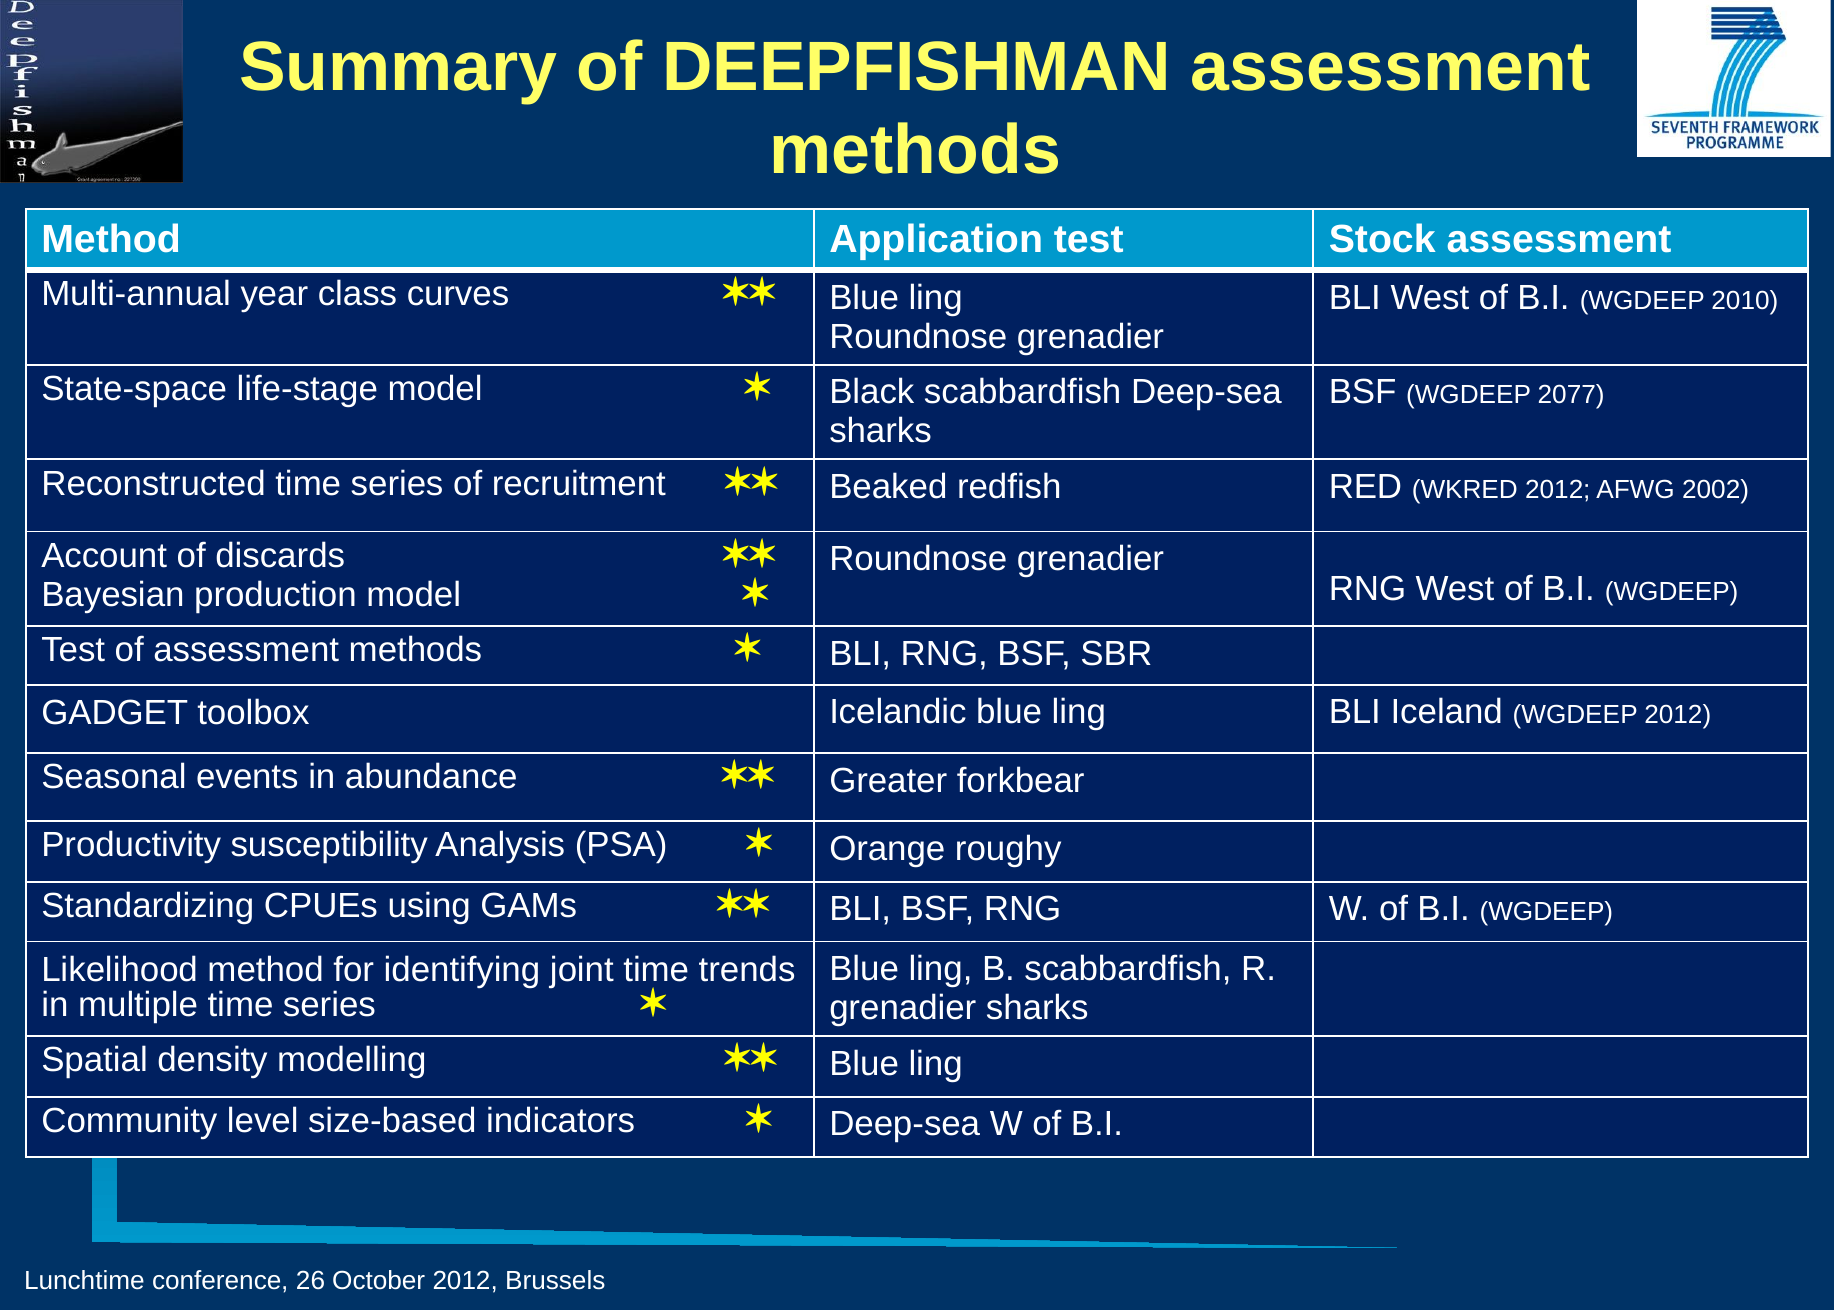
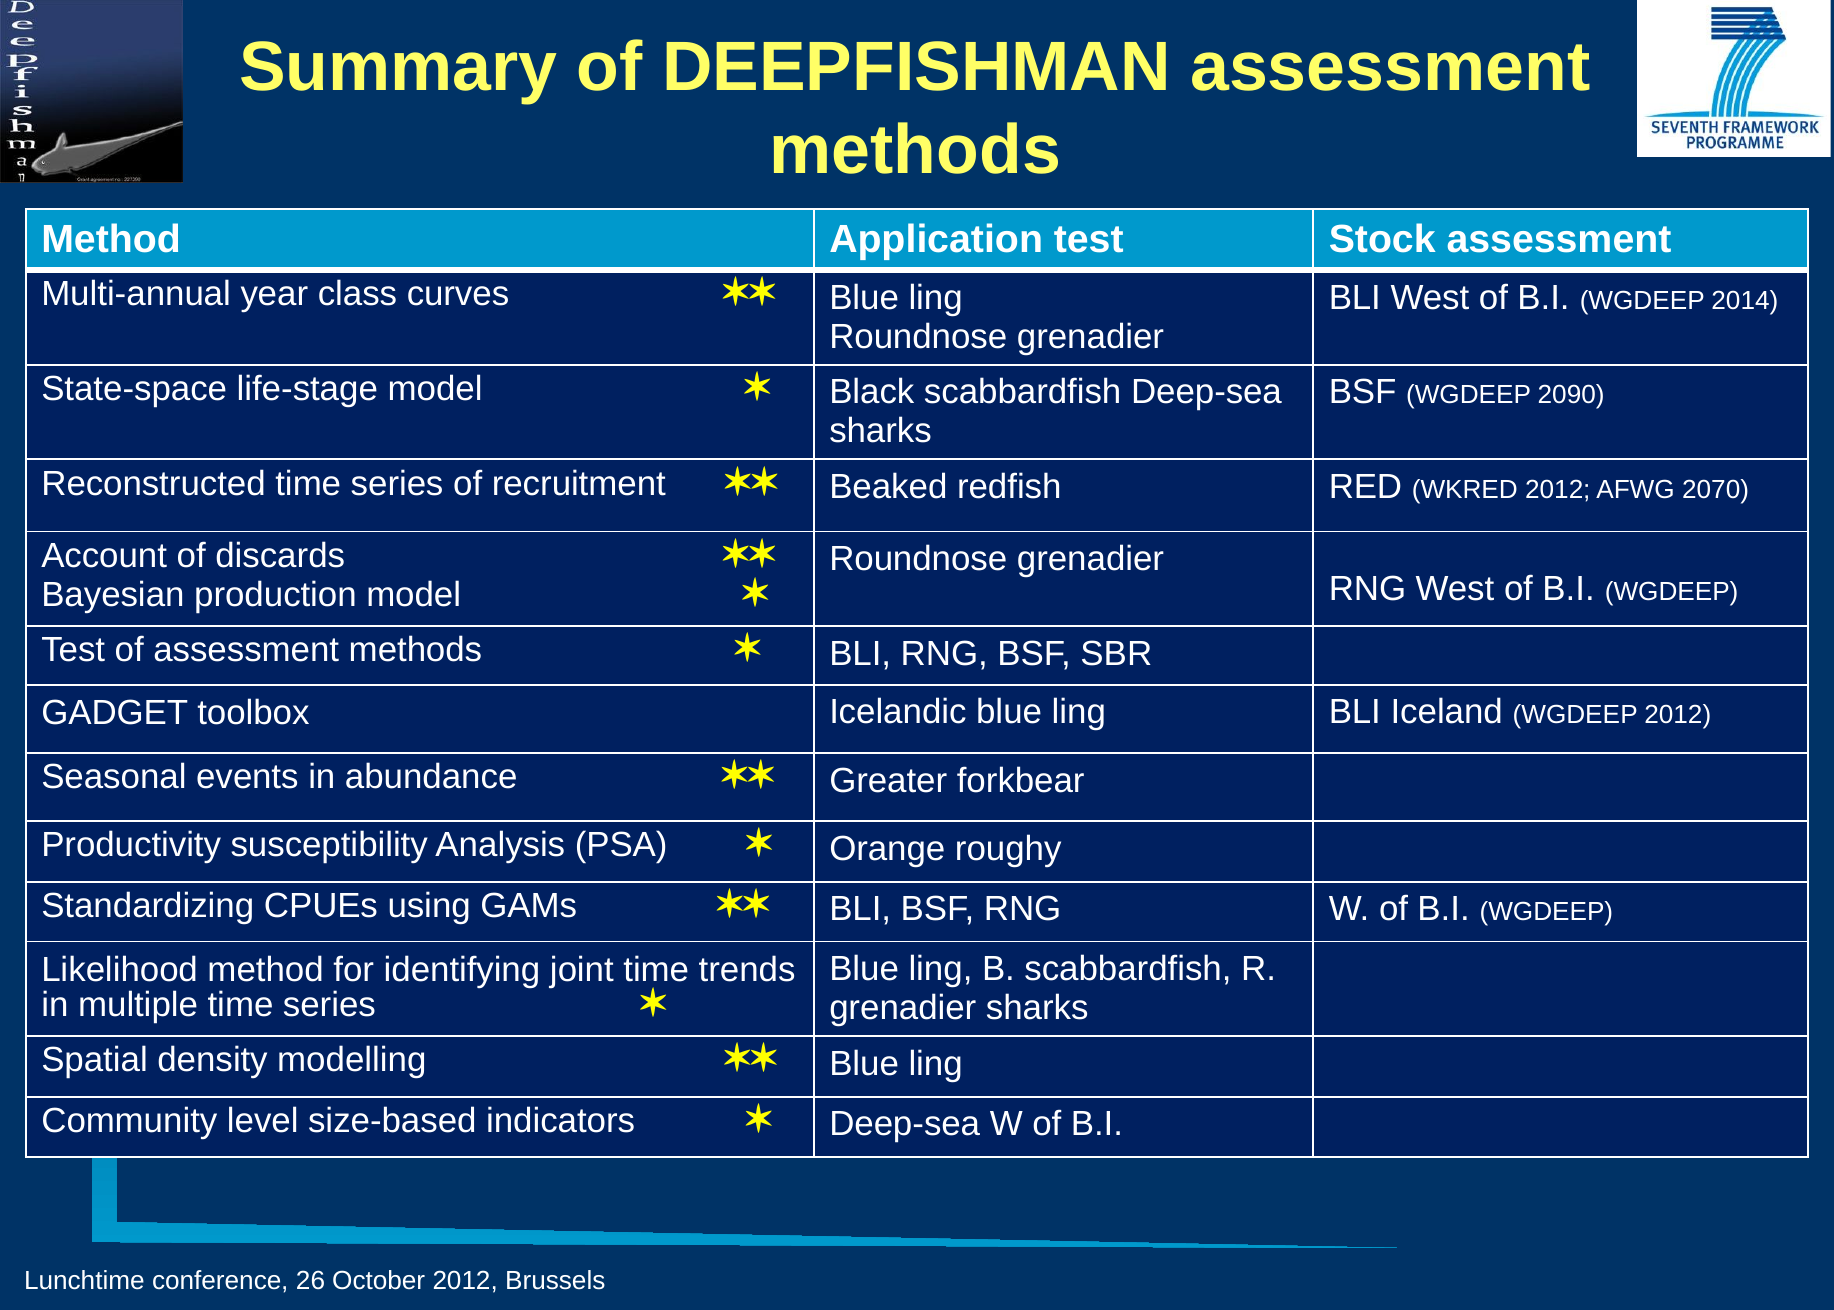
2010: 2010 -> 2014
2077: 2077 -> 2090
2002: 2002 -> 2070
